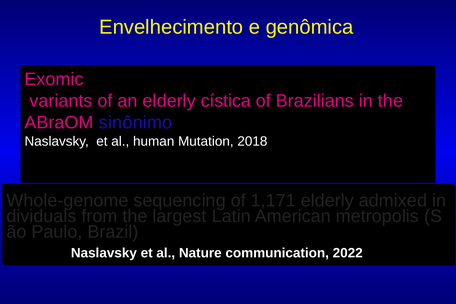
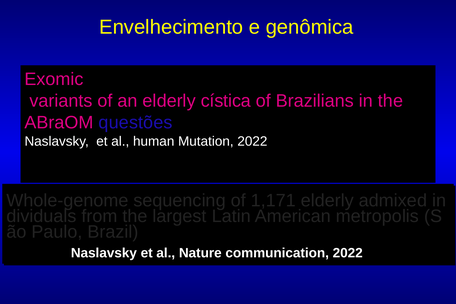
sinônimo: sinônimo -> questões
Mutation 2018: 2018 -> 2022
